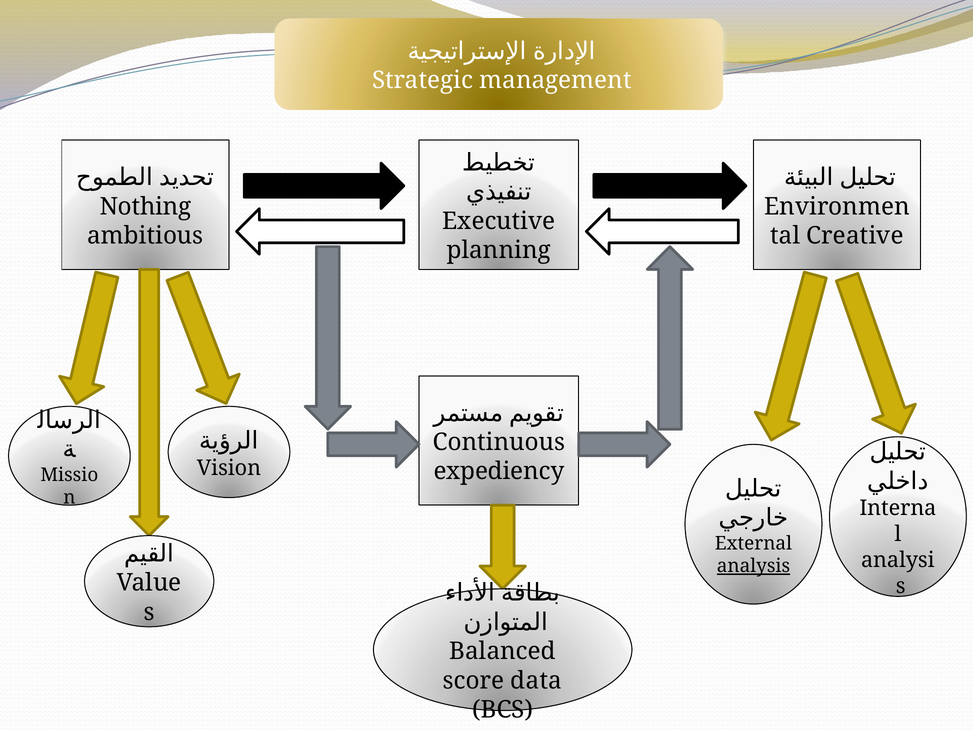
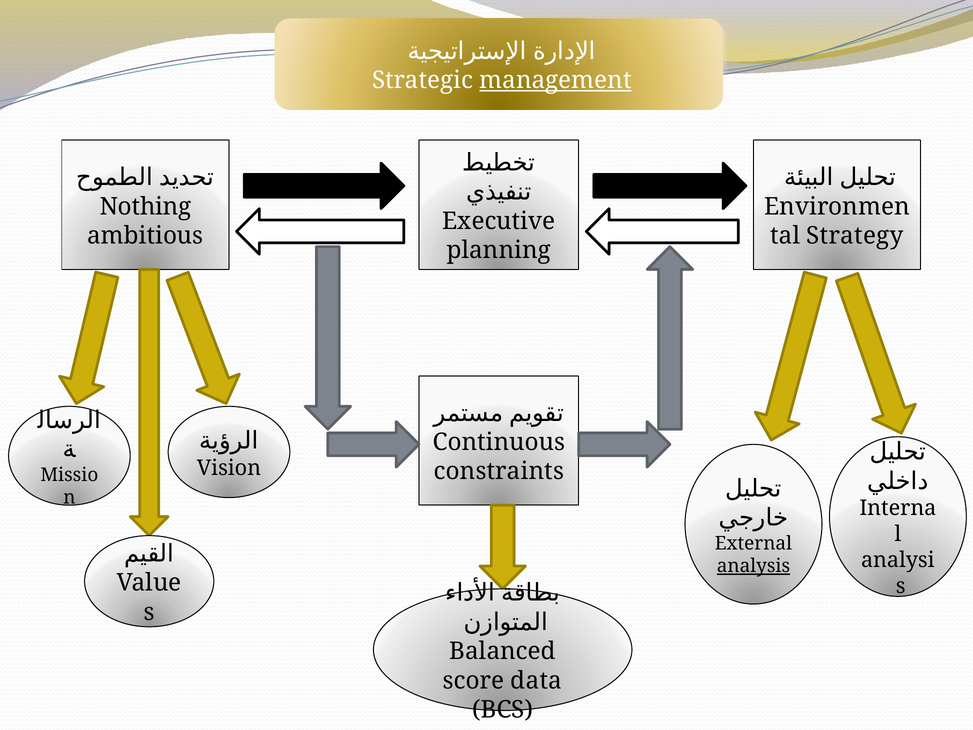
management underline: none -> present
Creative: Creative -> Strategy
expediency: expediency -> constraints
